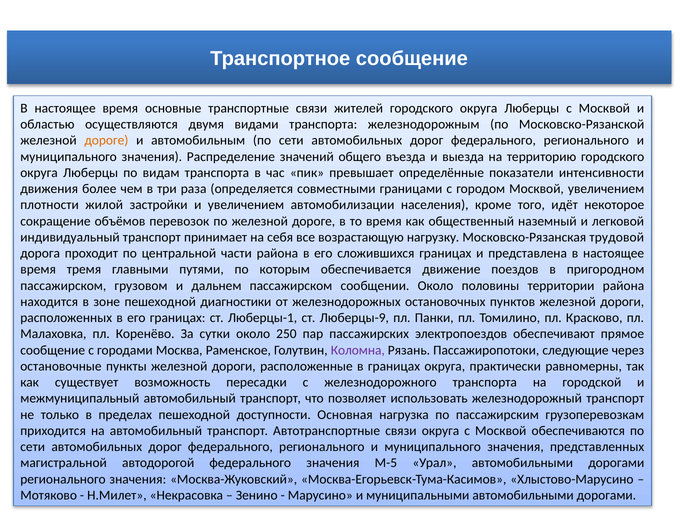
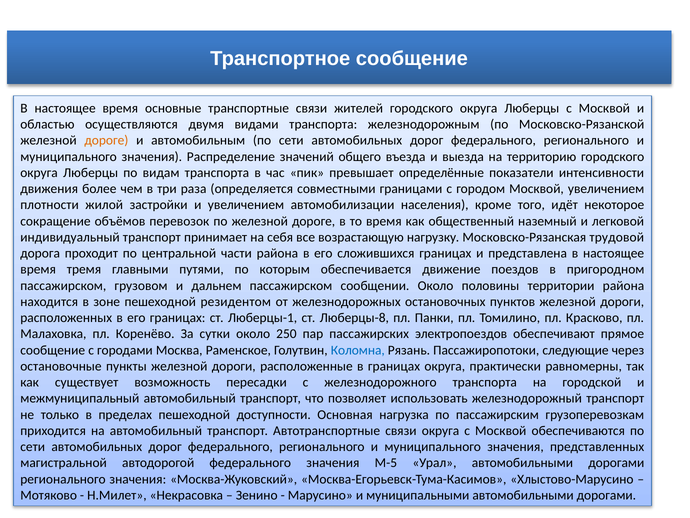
диагностики: диагностики -> резидентом
Люберцы-9: Люберцы-9 -> Люберцы-8
Коломна colour: purple -> blue
